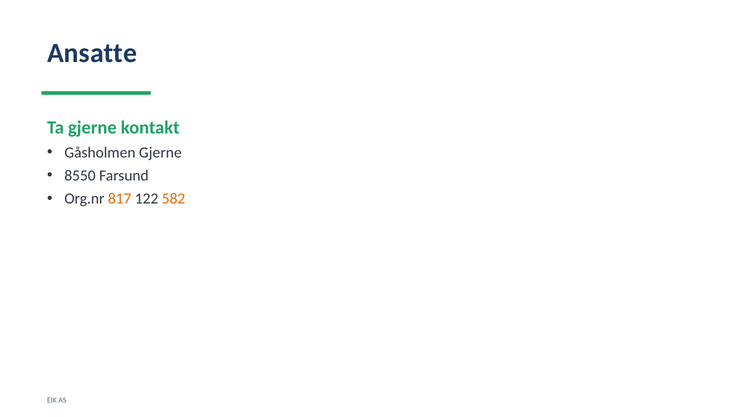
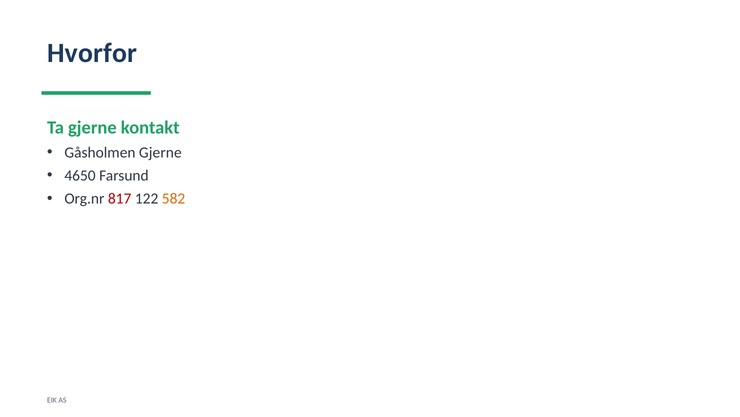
Ansatte: Ansatte -> Hvorfor
8550: 8550 -> 4650
817 colour: orange -> red
